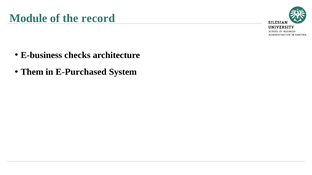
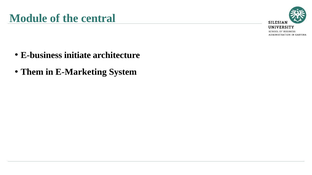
record: record -> central
checks: checks -> initiate
E-Purchased: E-Purchased -> E-Marketing
